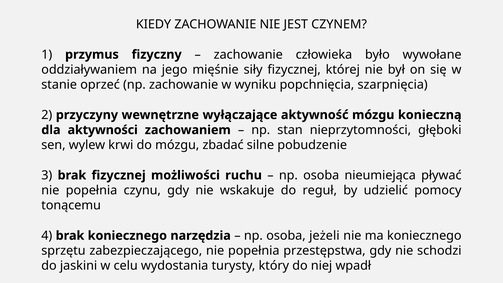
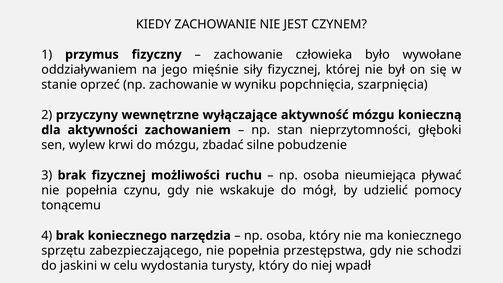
reguł: reguł -> mógł
osoba jeżeli: jeżeli -> który
